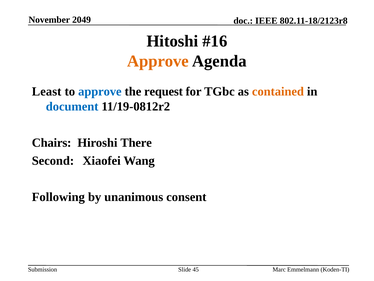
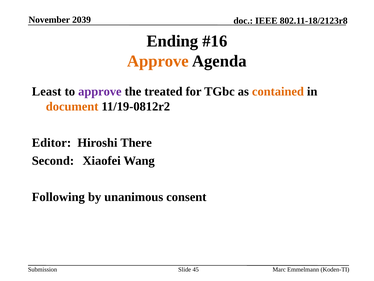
2049: 2049 -> 2039
Hitoshi: Hitoshi -> Ending
approve at (100, 91) colour: blue -> purple
request: request -> treated
document colour: blue -> orange
Chairs: Chairs -> Editor
